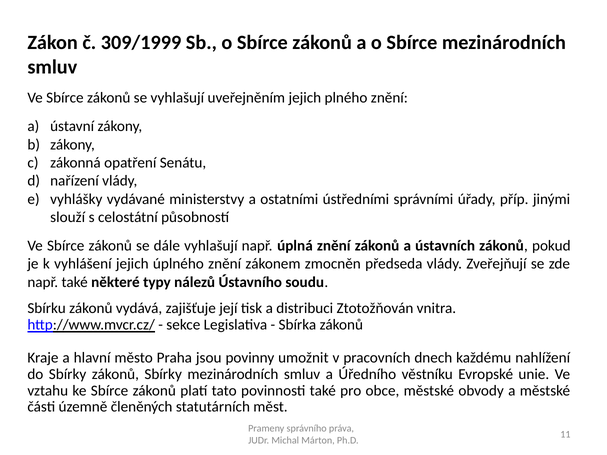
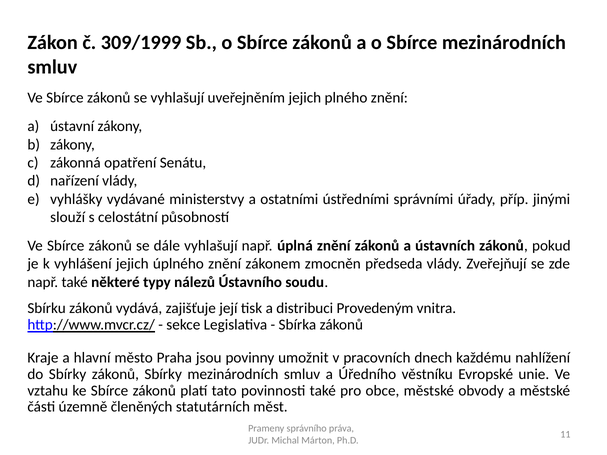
Ztotožňován: Ztotožňován -> Provedeným
